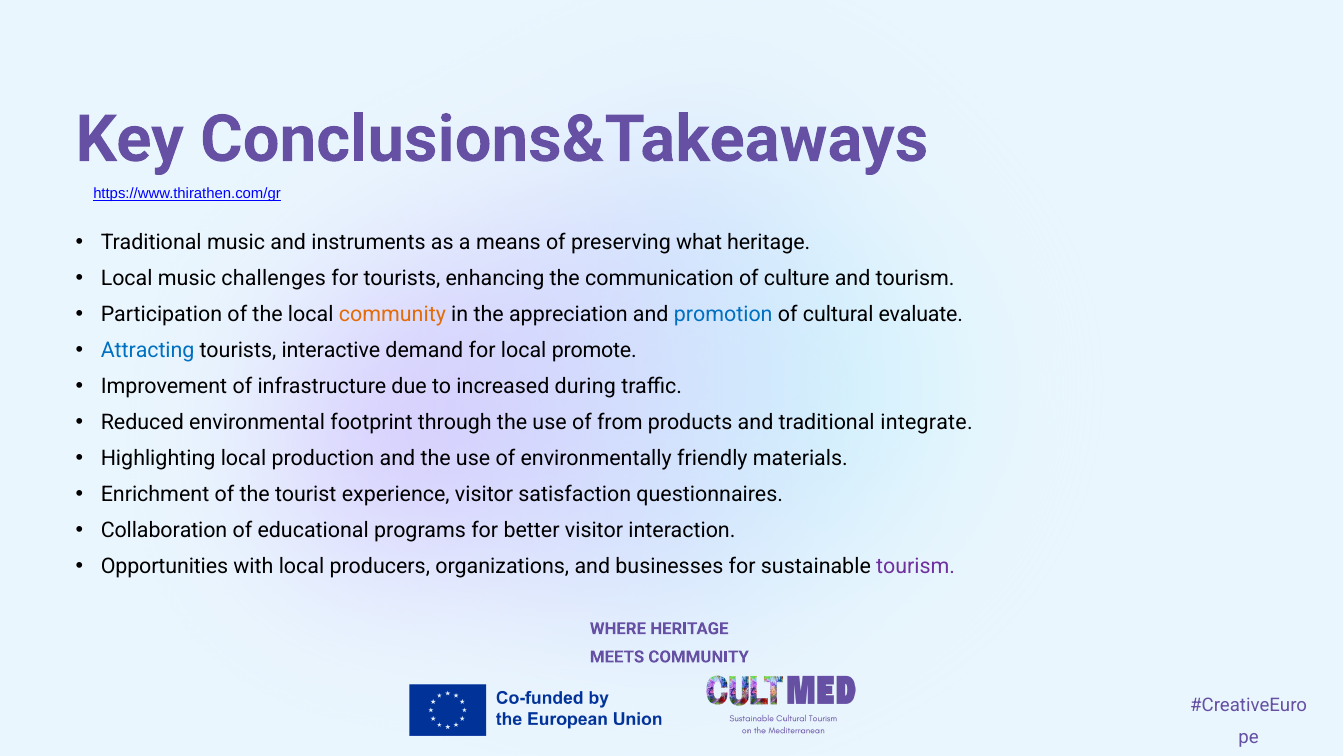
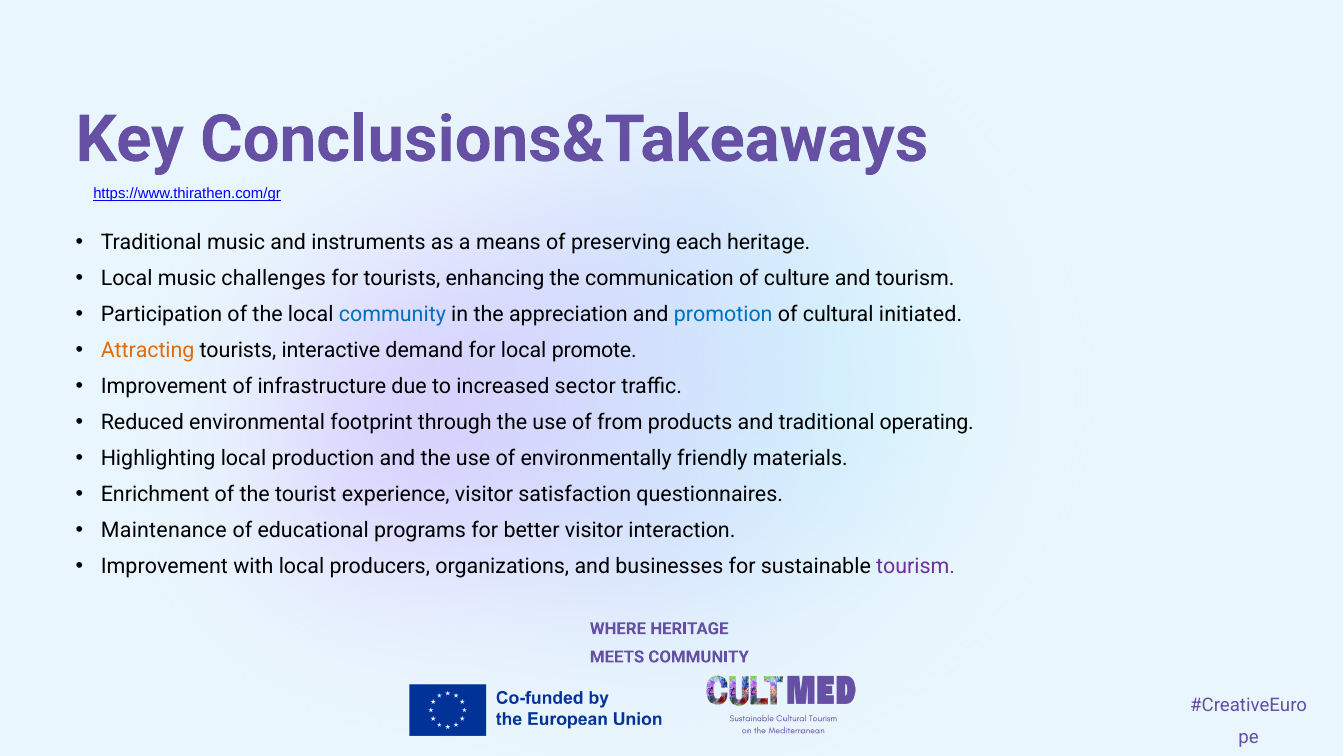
what: what -> each
community at (392, 314) colour: orange -> blue
evaluate: evaluate -> initiated
Attracting colour: blue -> orange
during: during -> sector
integrate: integrate -> operating
Collaboration: Collaboration -> Maintenance
Opportunities at (164, 566): Opportunities -> Improvement
